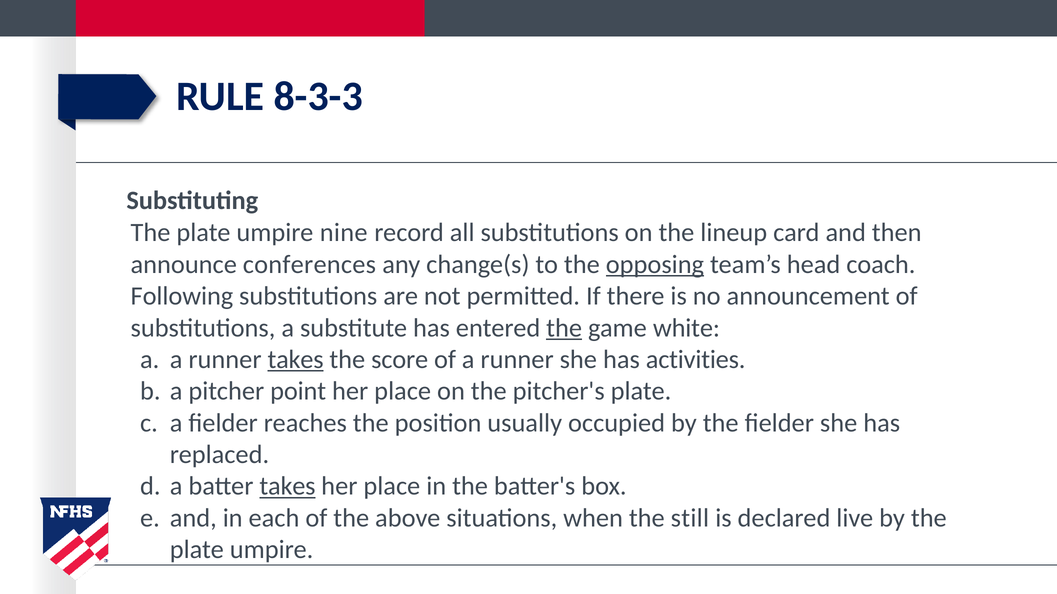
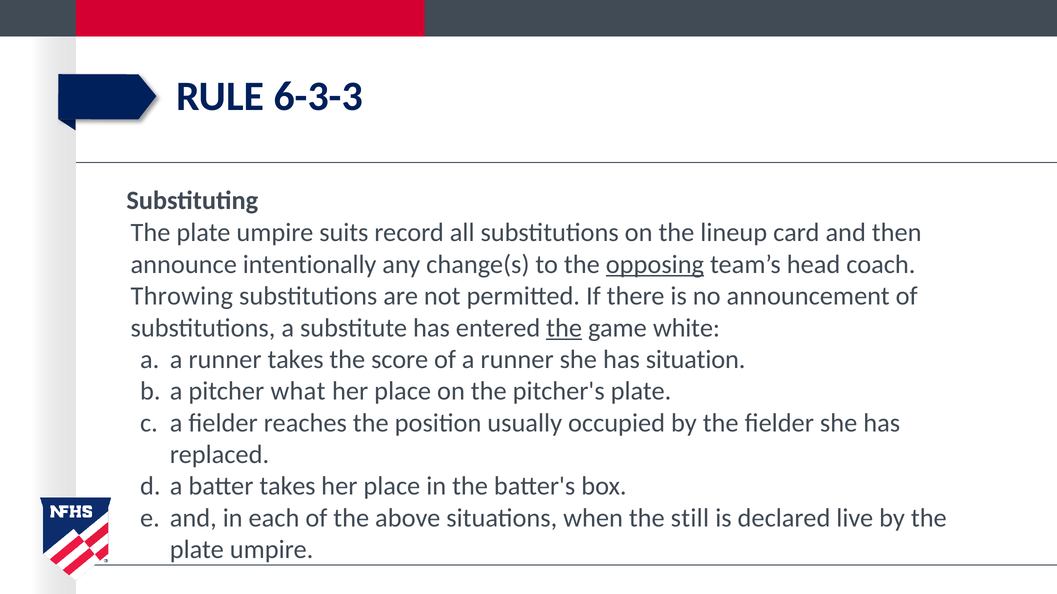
8-3-3: 8-3-3 -> 6-3-3
nine: nine -> suits
conferences: conferences -> intentionally
Following: Following -> Throwing
takes at (296, 360) underline: present -> none
activities: activities -> situation
point: point -> what
takes at (288, 487) underline: present -> none
